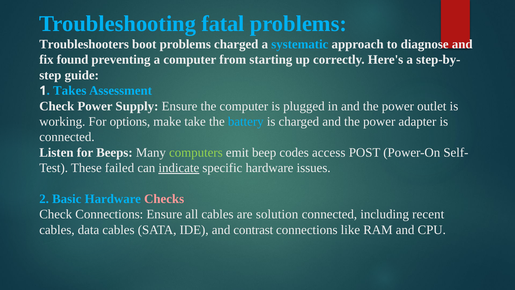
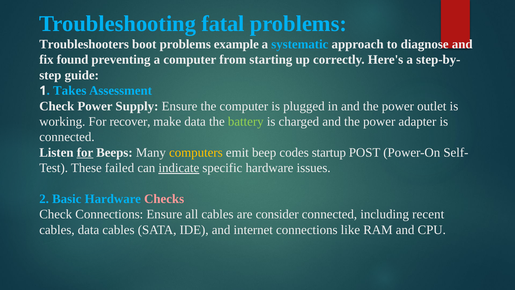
problems charged: charged -> example
options: options -> recover
make take: take -> data
battery colour: light blue -> light green
for at (85, 152) underline: none -> present
computers colour: light green -> yellow
access: access -> startup
solution: solution -> consider
contrast: contrast -> internet
